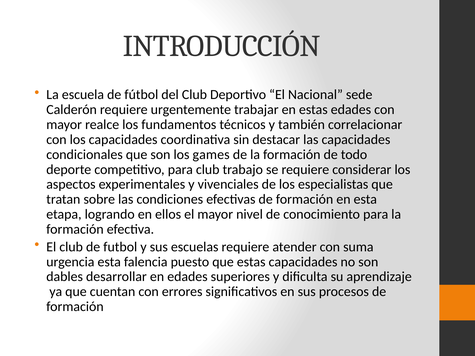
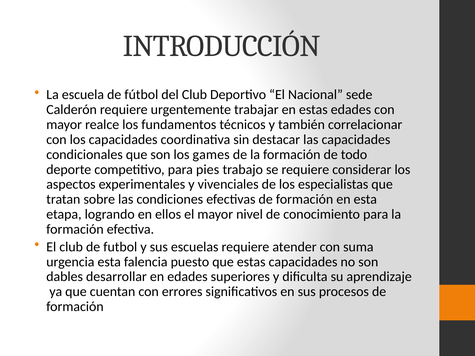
para club: club -> pies
